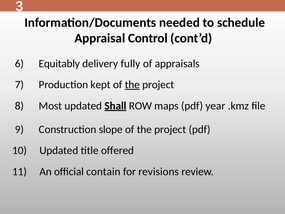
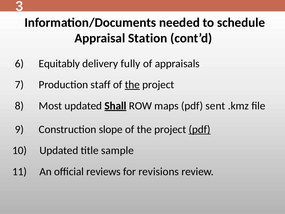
Control: Control -> Station
kept: kept -> staff
year: year -> sent
pdf at (200, 129) underline: none -> present
offered: offered -> sample
contain: contain -> reviews
